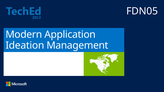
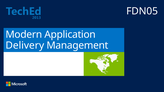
Ideation: Ideation -> Delivery
